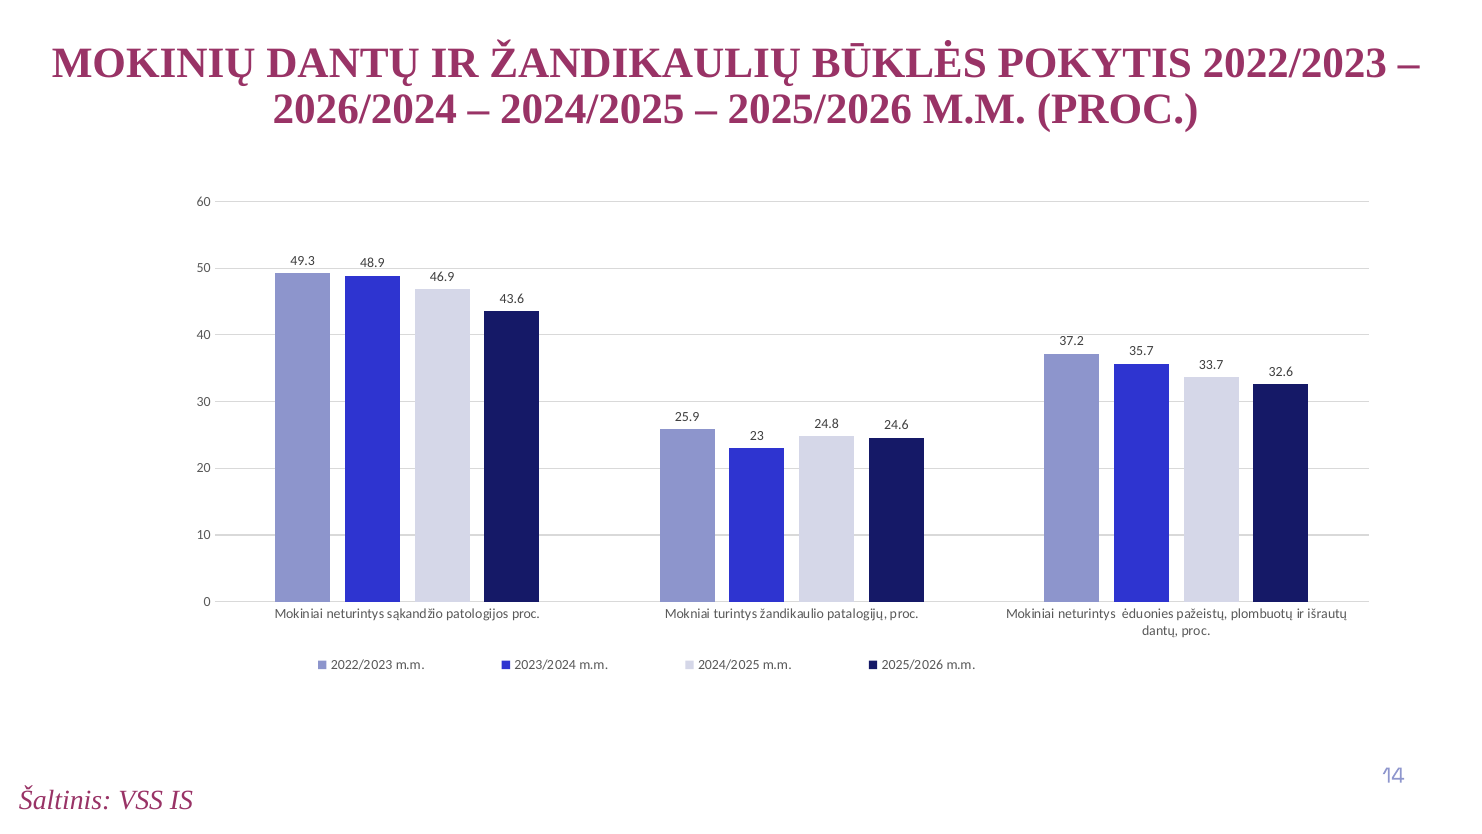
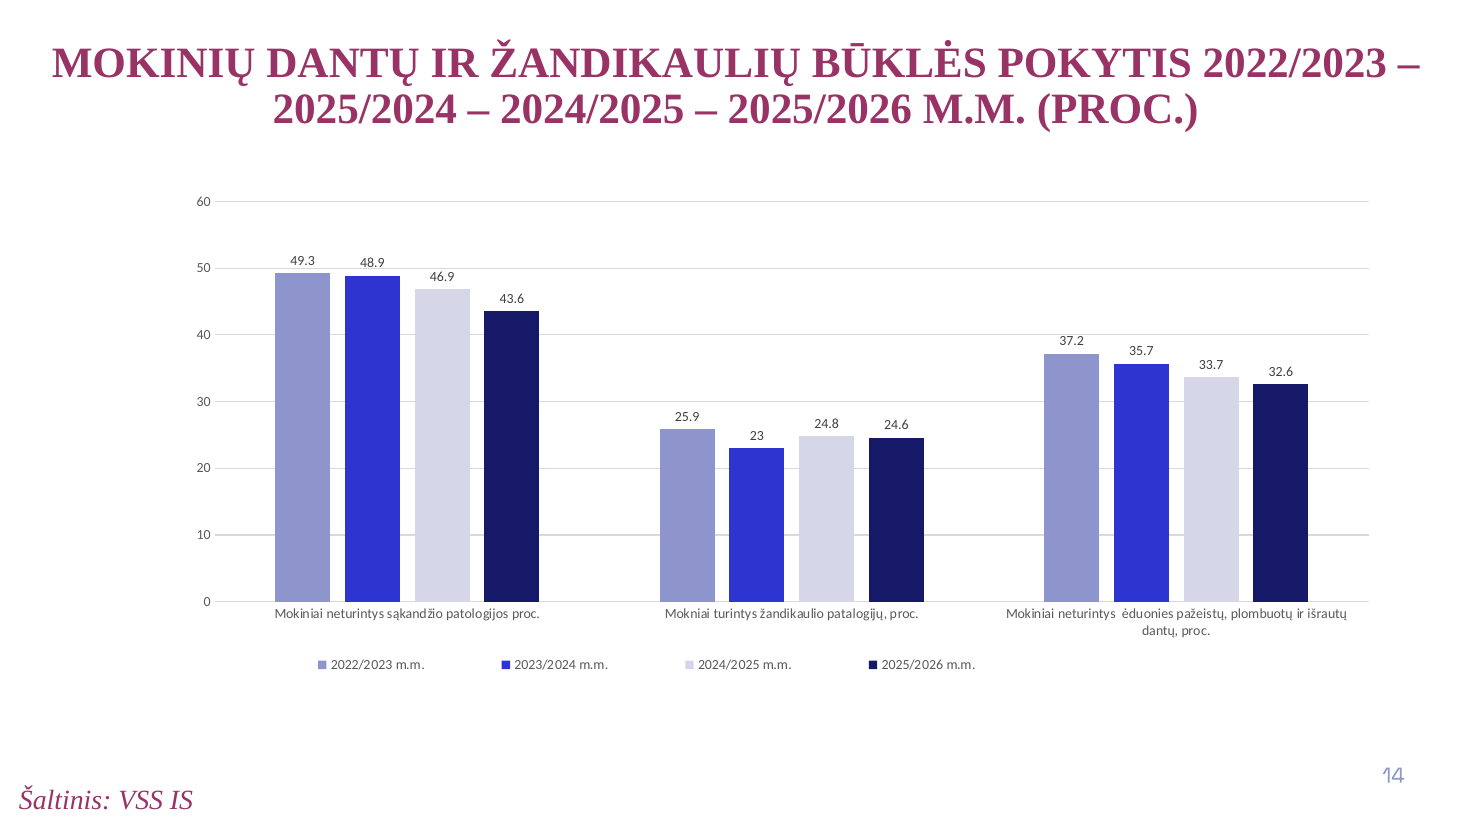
2026/2024: 2026/2024 -> 2025/2024
